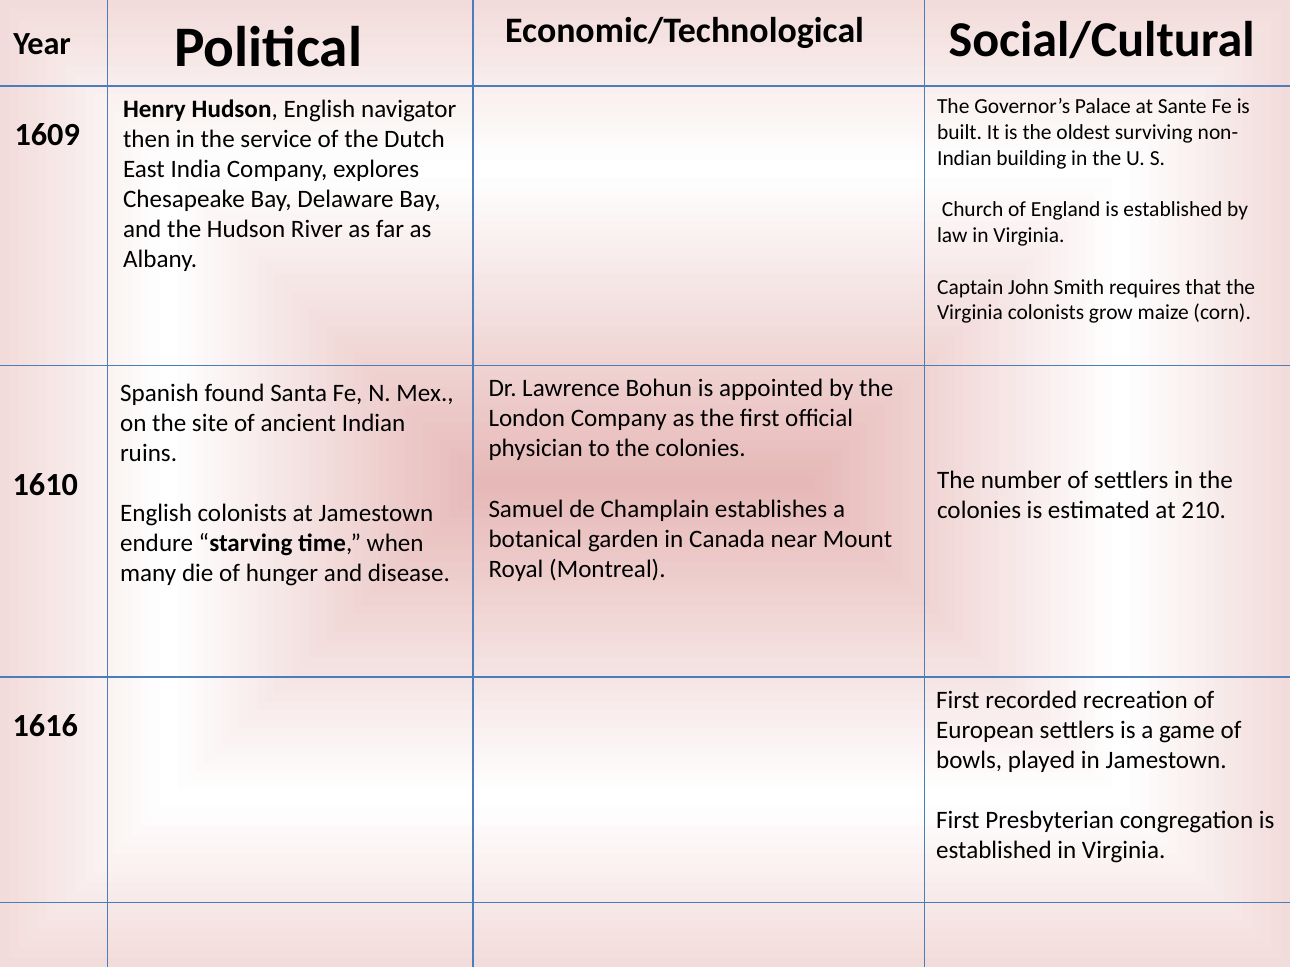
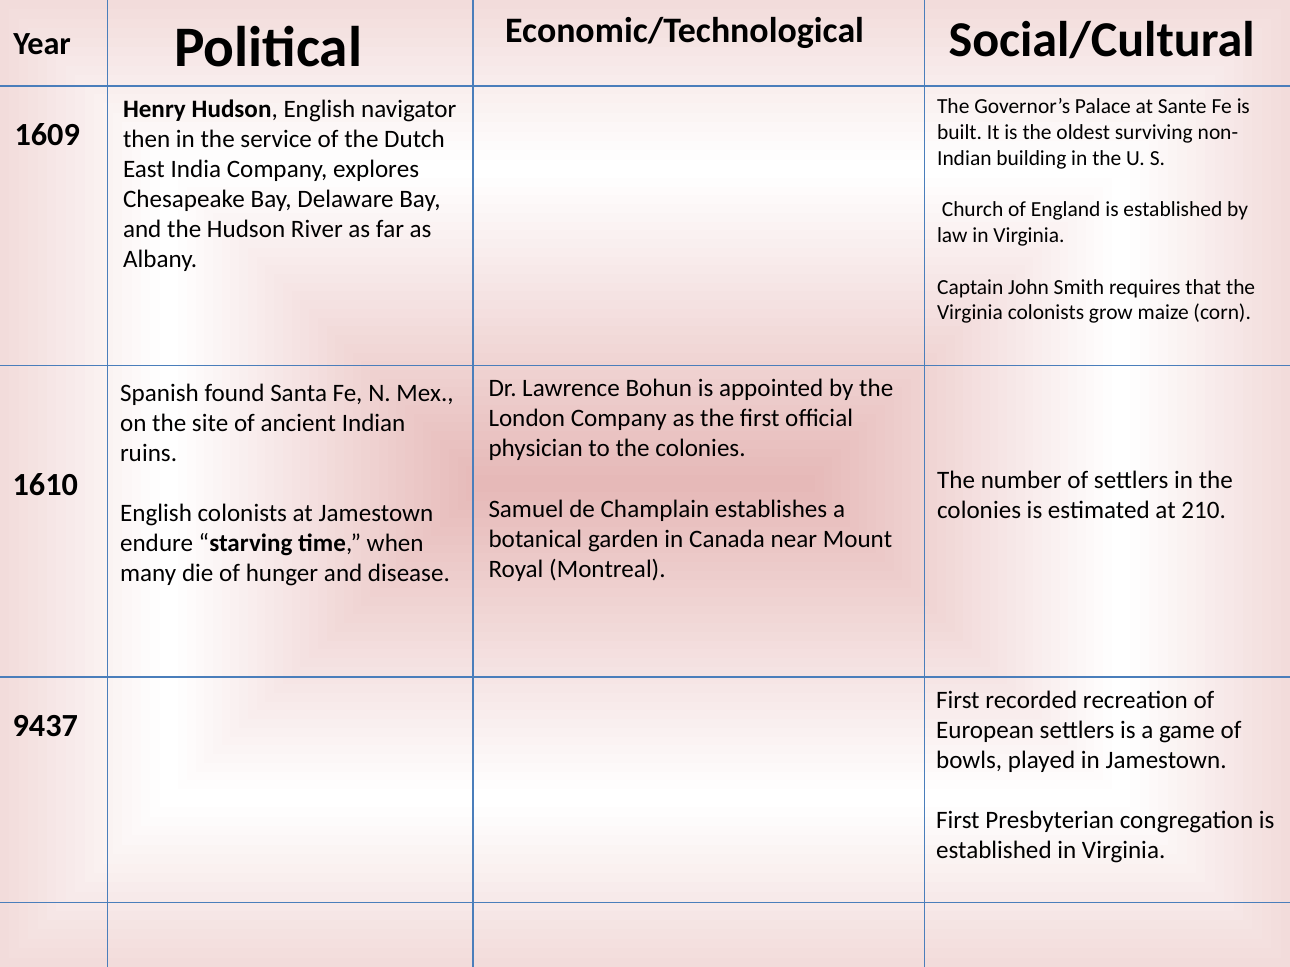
1616: 1616 -> 9437
